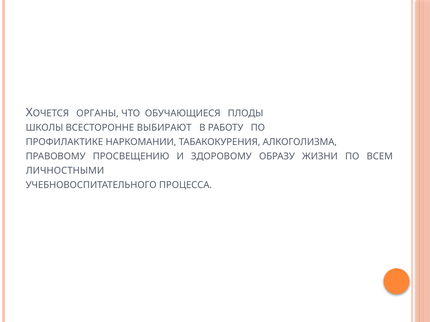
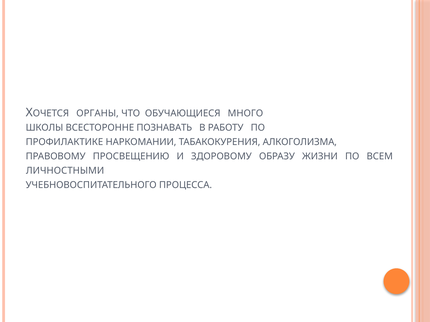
ПЛОДЫ: ПЛОДЫ -> МНОГО
ВЫБИРАЮТ: ВЫБИРАЮТ -> ПОЗНАВАТЬ
